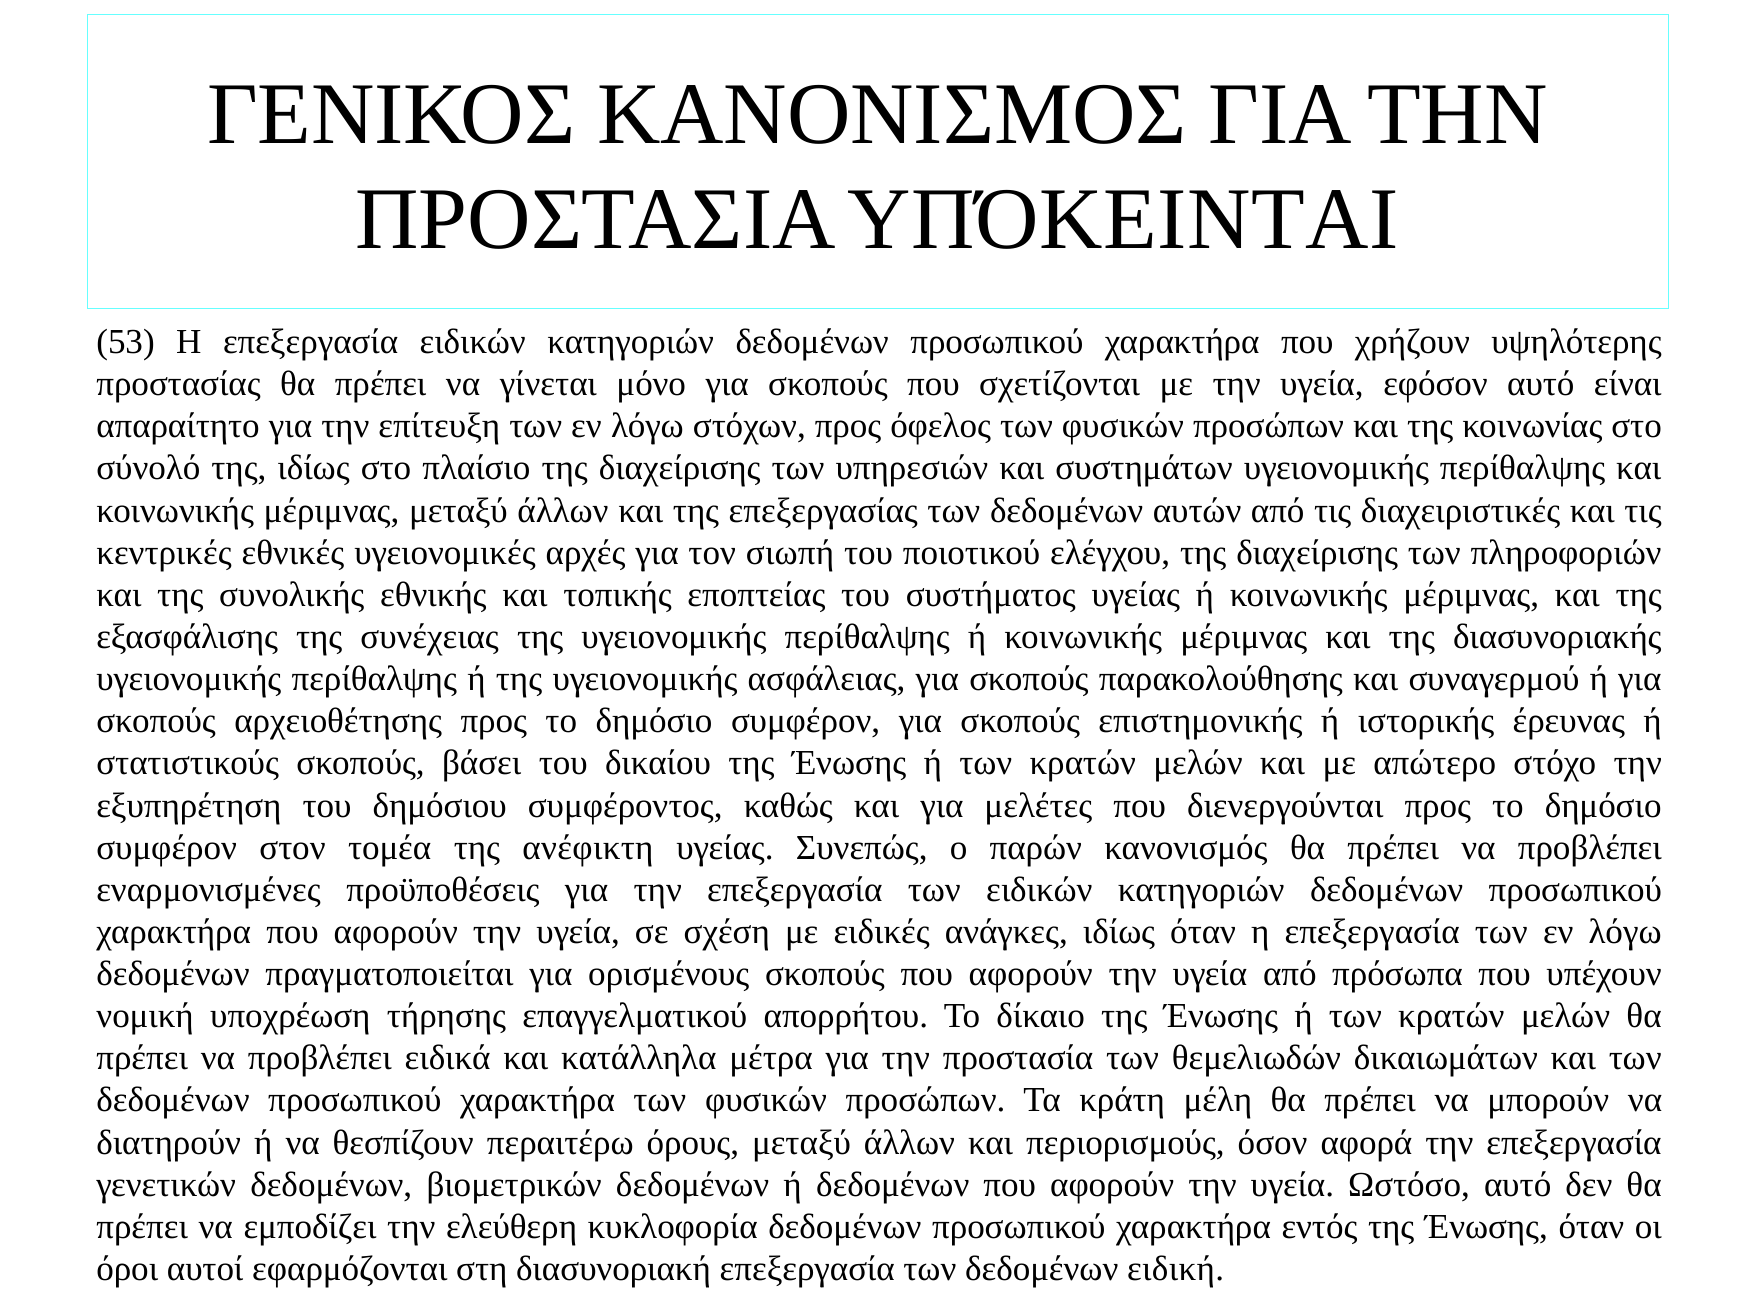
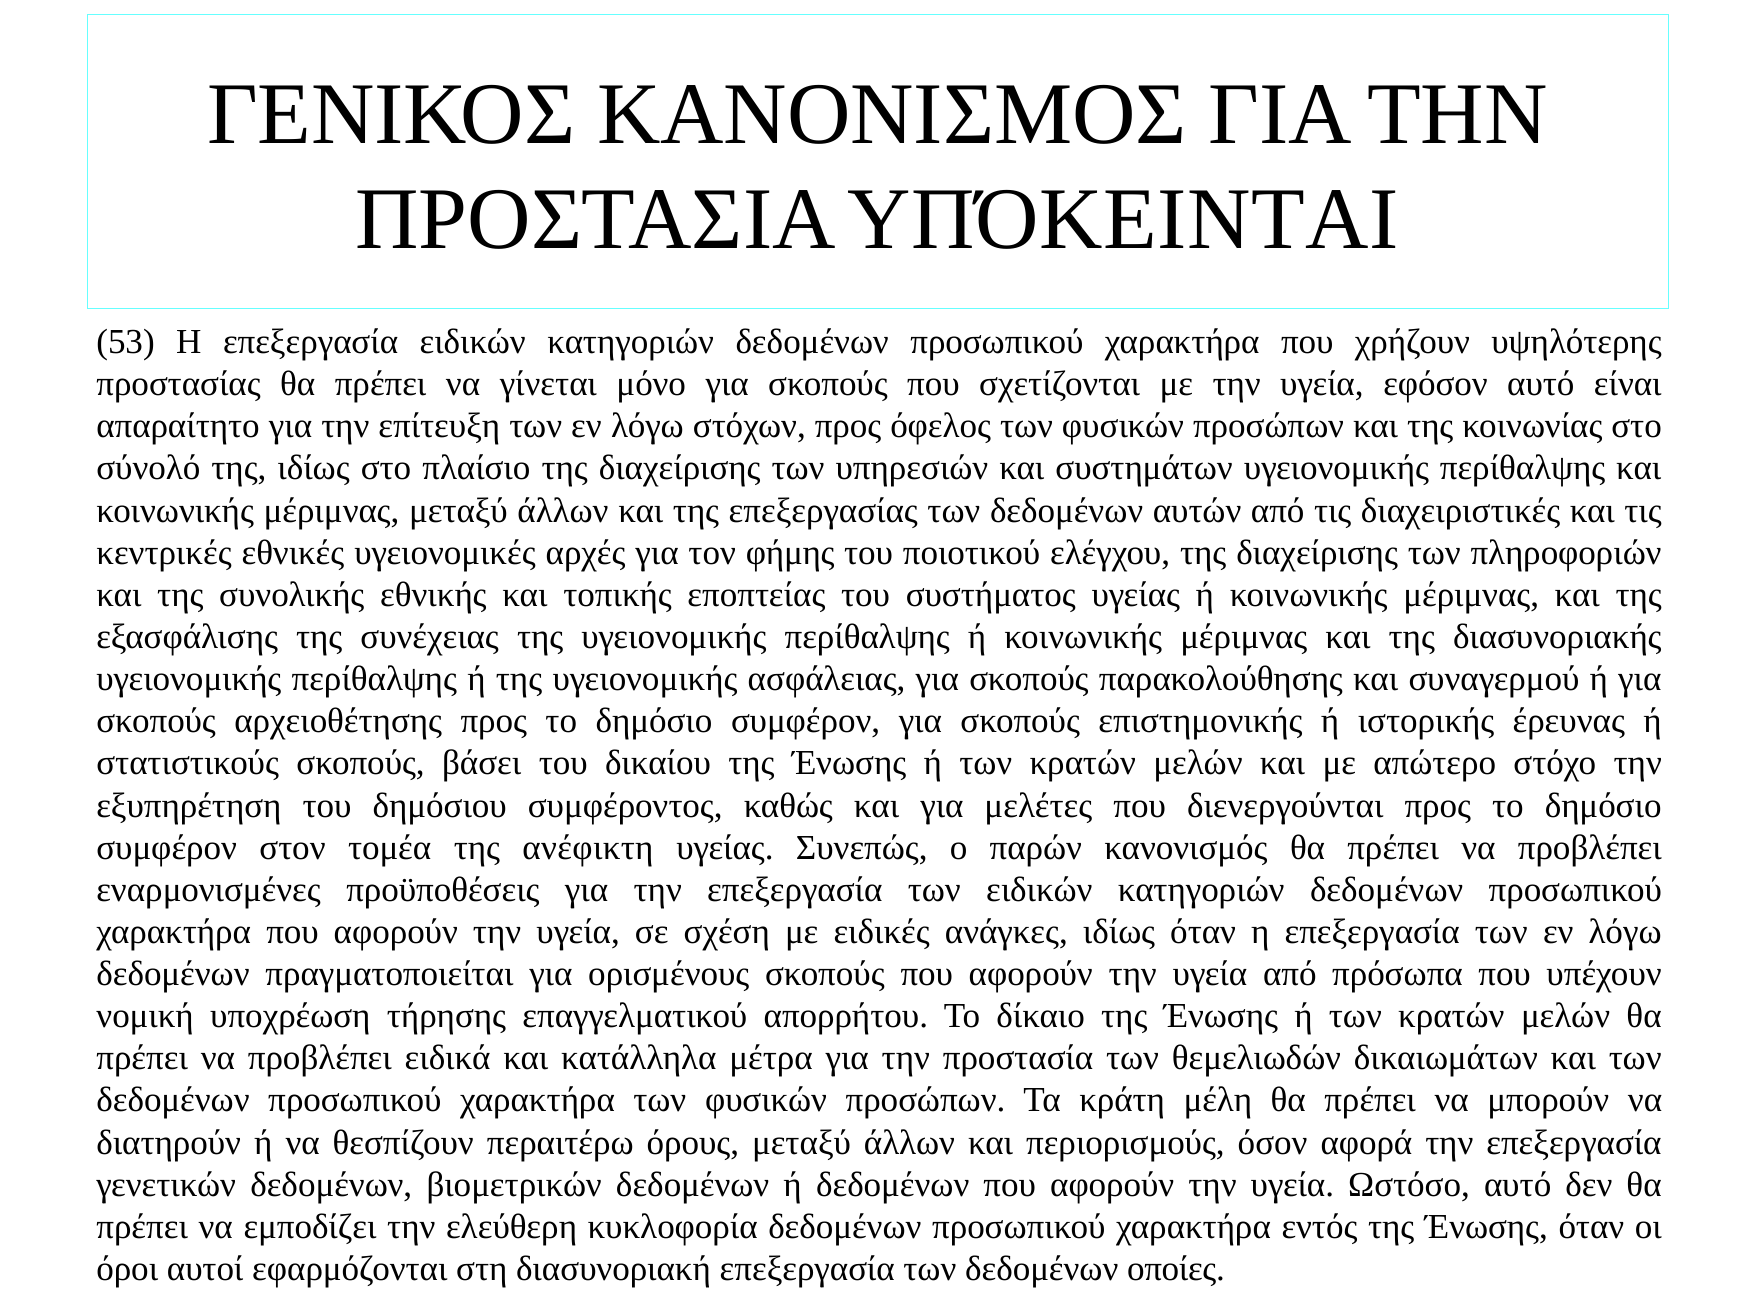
σιωπή: σιωπή -> φήμης
ειδική: ειδική -> οποίες
